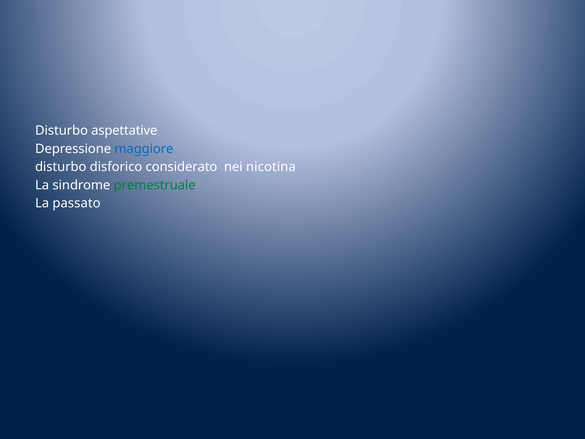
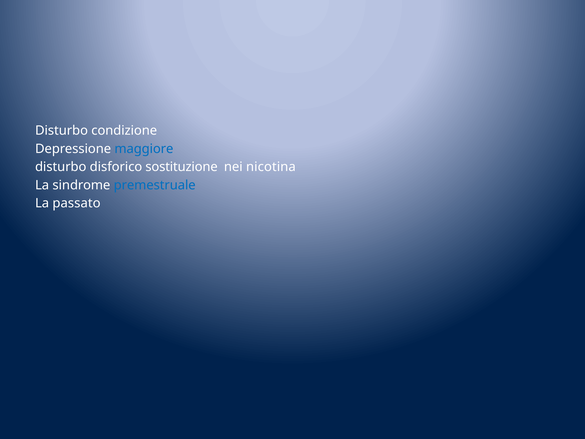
aspettative: aspettative -> condizione
considerato: considerato -> sostituzione
premestruale colour: green -> blue
